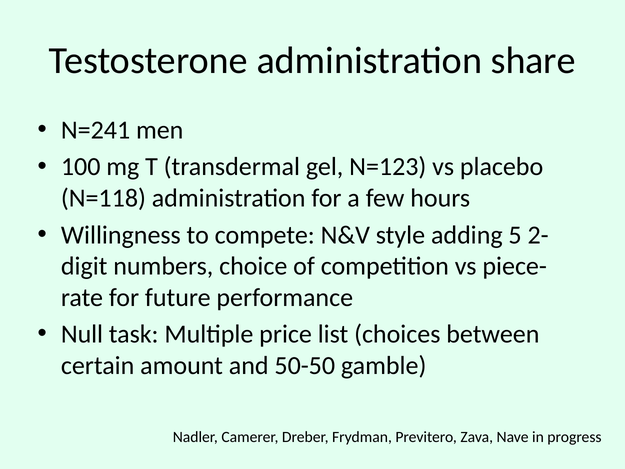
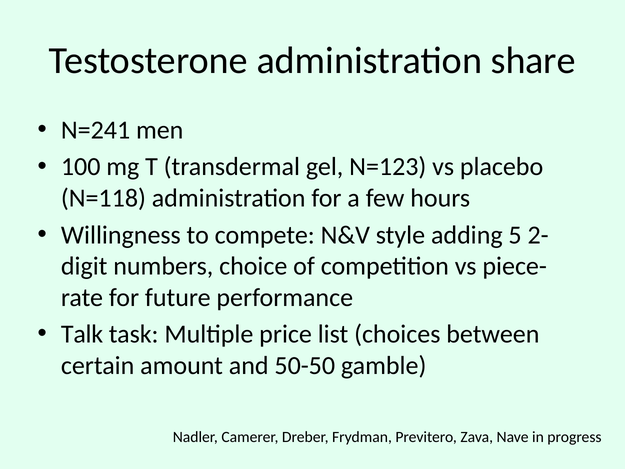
Null: Null -> Talk
